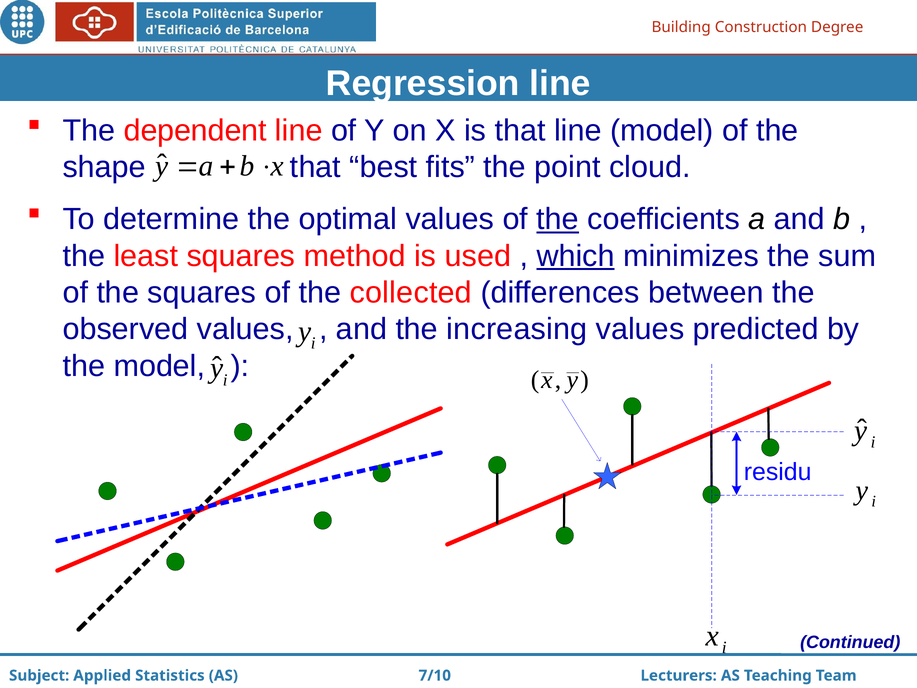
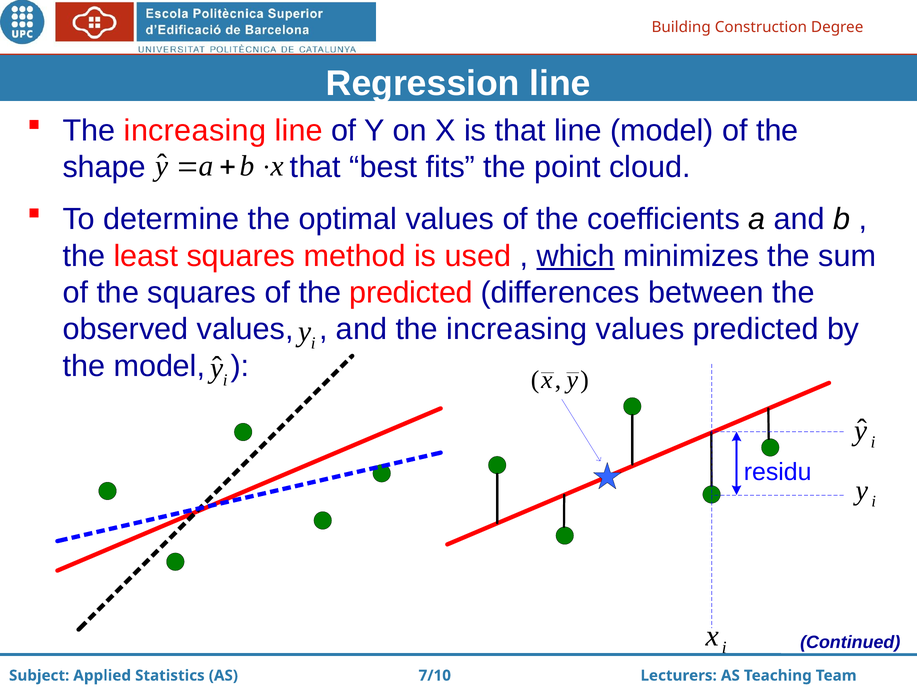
dependent at (195, 131): dependent -> increasing
the at (558, 219) underline: present -> none
the collected: collected -> predicted
